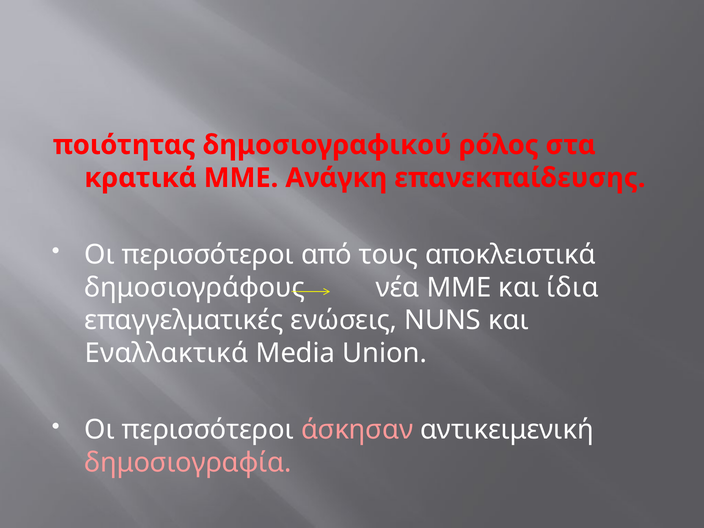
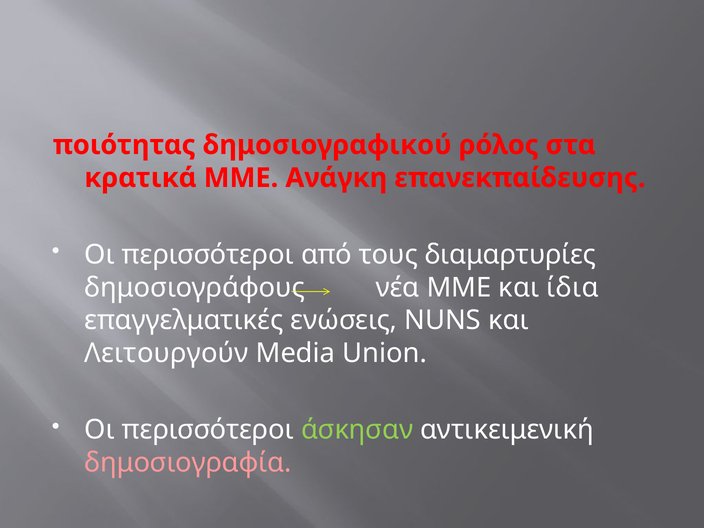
αποκλειστικά: αποκλειστικά -> διαμαρτυρίες
Εναλλακτικά: Εναλλακτικά -> Λειτουργούν
άσκησαν colour: pink -> light green
